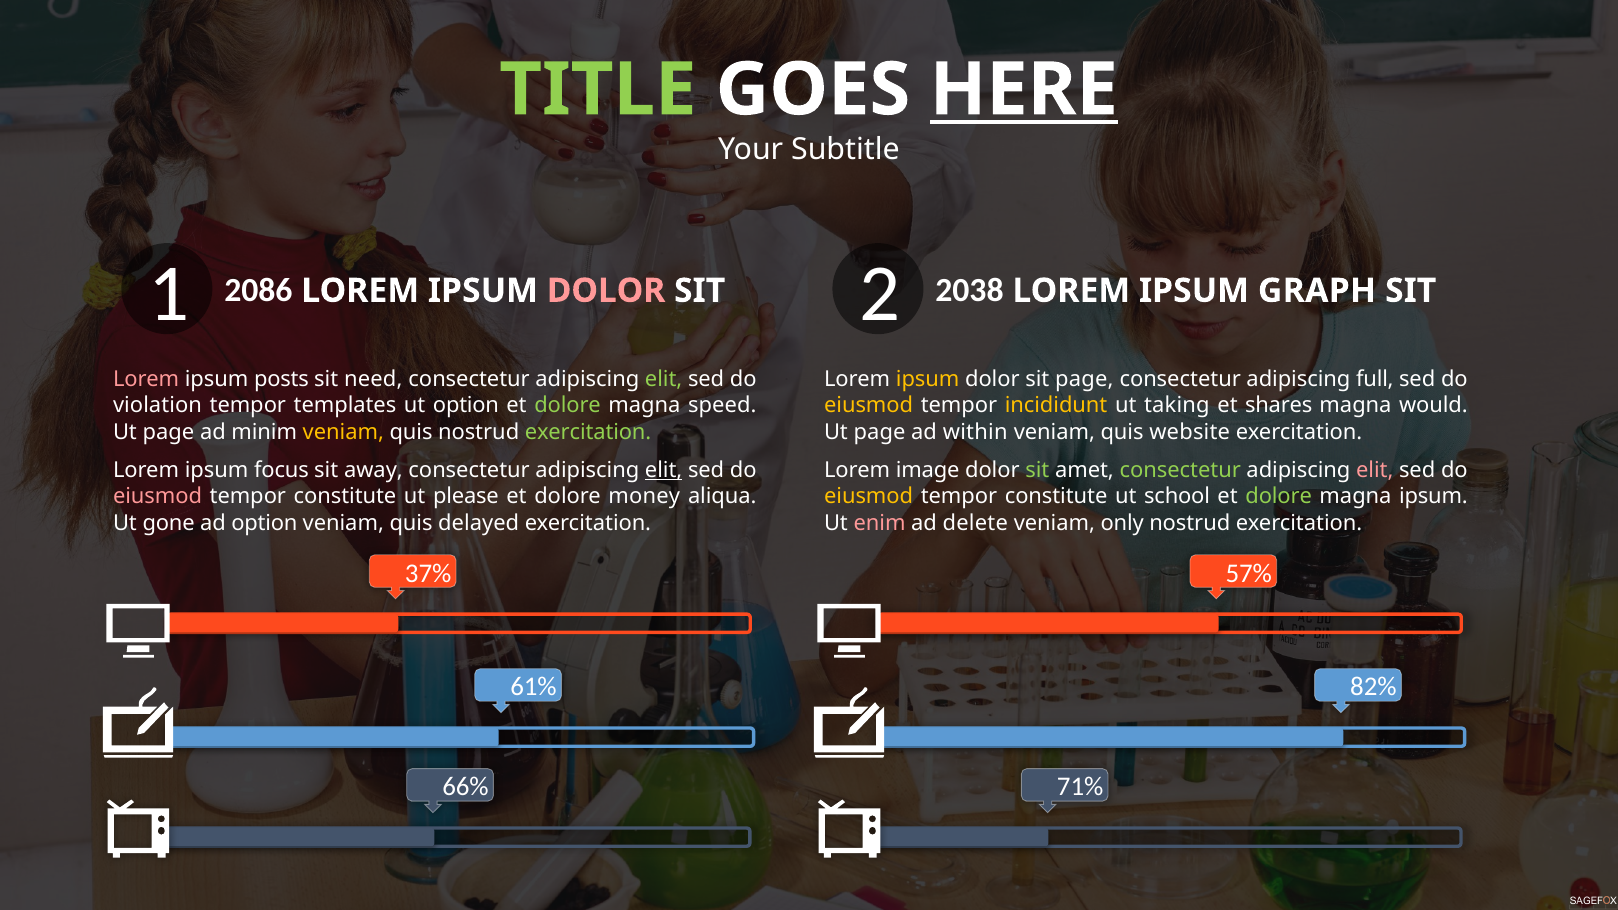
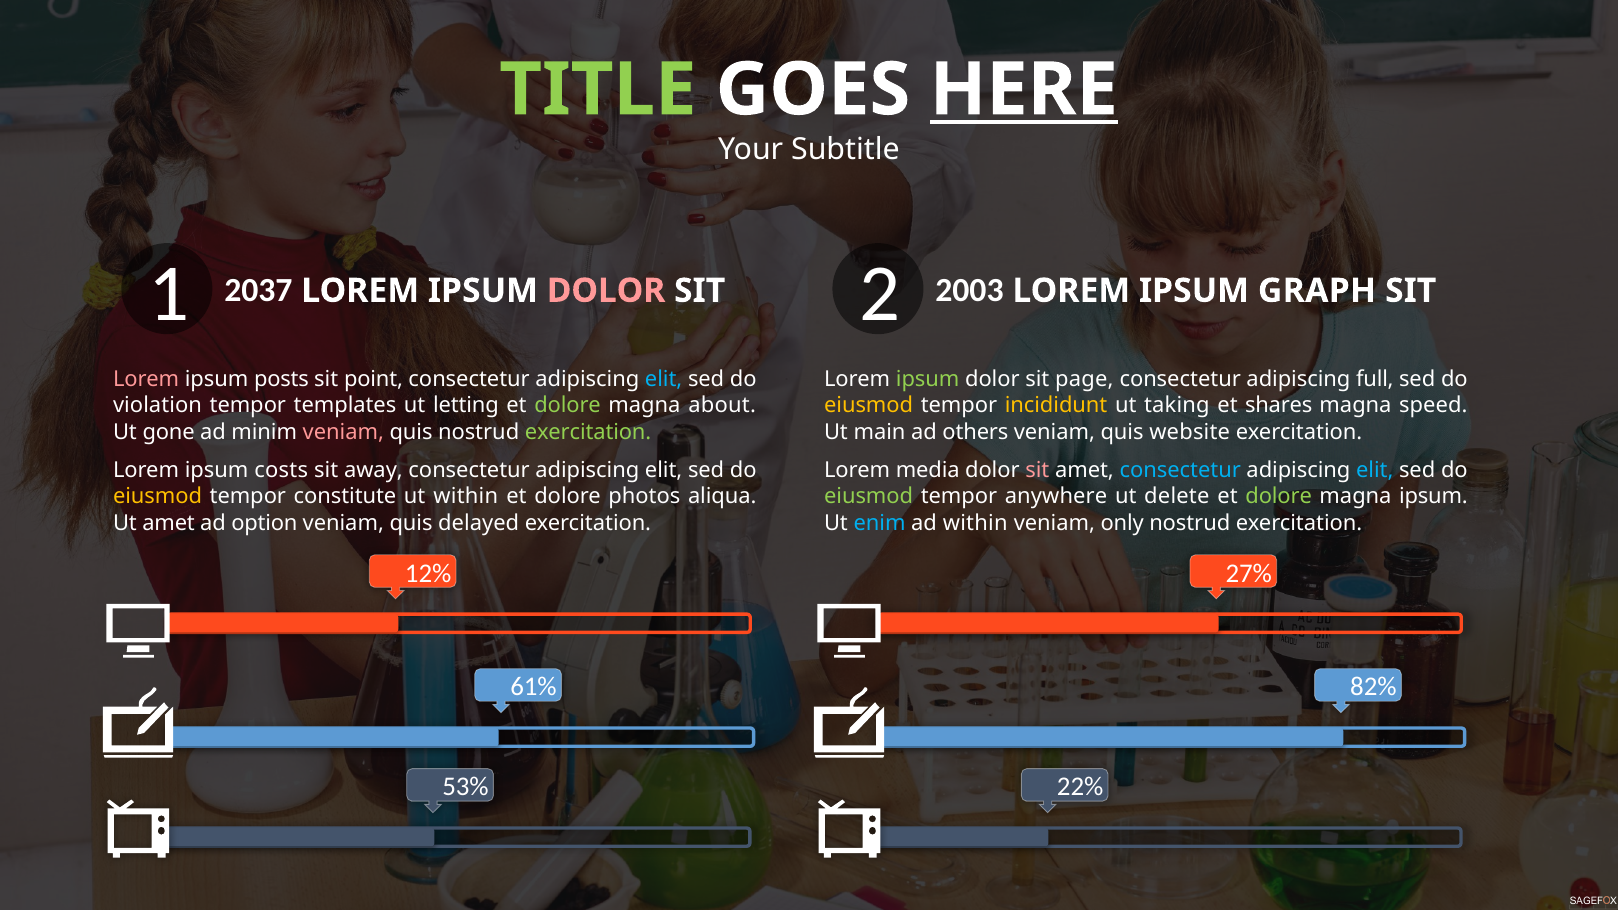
2086: 2086 -> 2037
2038: 2038 -> 2003
need: need -> point
elit at (664, 379) colour: light green -> light blue
ipsum at (928, 379) colour: yellow -> light green
ut option: option -> letting
speed: speed -> about
would: would -> speed
page at (168, 432): page -> gone
veniam at (343, 432) colour: yellow -> pink
page at (880, 432): page -> main
within: within -> others
focus: focus -> costs
elit at (664, 470) underline: present -> none
image: image -> media
sit at (1037, 470) colour: light green -> pink
consectetur at (1180, 470) colour: light green -> light blue
elit at (1375, 470) colour: pink -> light blue
eiusmod at (158, 497) colour: pink -> yellow
ut please: please -> within
money: money -> photos
eiusmod at (869, 497) colour: yellow -> light green
constitute at (1056, 497): constitute -> anywhere
school: school -> delete
Ut gone: gone -> amet
enim colour: pink -> light blue
ad delete: delete -> within
37%: 37% -> 12%
57%: 57% -> 27%
66%: 66% -> 53%
71%: 71% -> 22%
